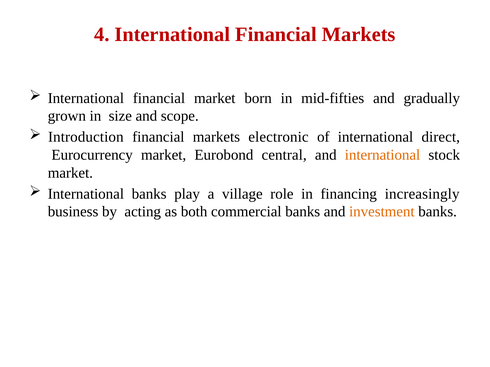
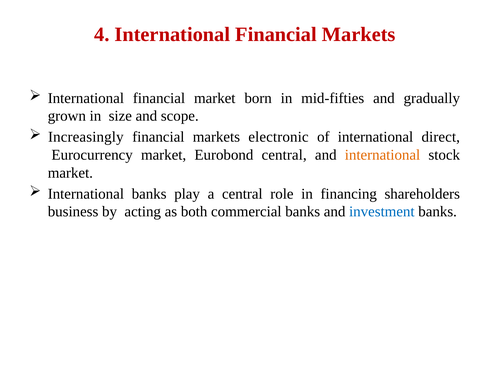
Introduction: Introduction -> Increasingly
a village: village -> central
increasingly: increasingly -> shareholders
investment colour: orange -> blue
